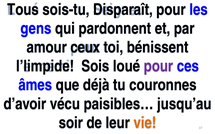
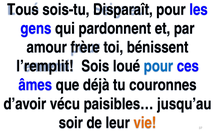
ceux: ceux -> frère
l’limpide: l’limpide -> l’remplit
pour at (158, 66) colour: purple -> blue
